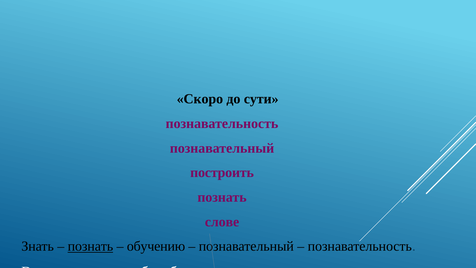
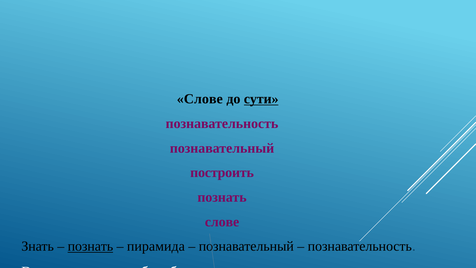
Скоро at (200, 99): Скоро -> Слове
сути underline: none -> present
обучению: обучению -> пирамида
